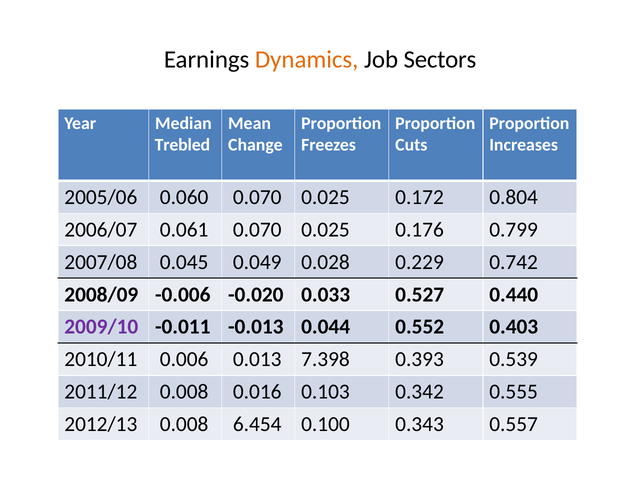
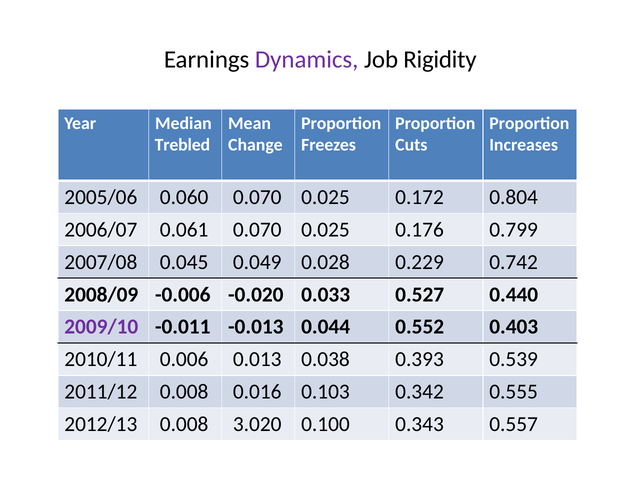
Dynamics colour: orange -> purple
Sectors: Sectors -> Rigidity
7.398: 7.398 -> 0.038
6.454: 6.454 -> 3.020
